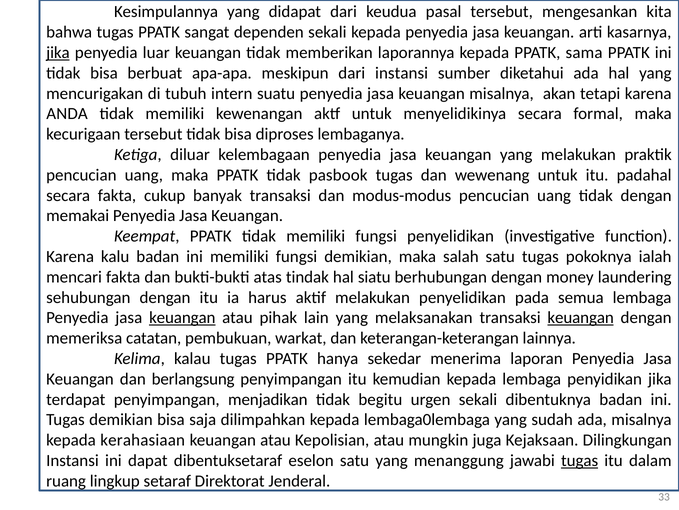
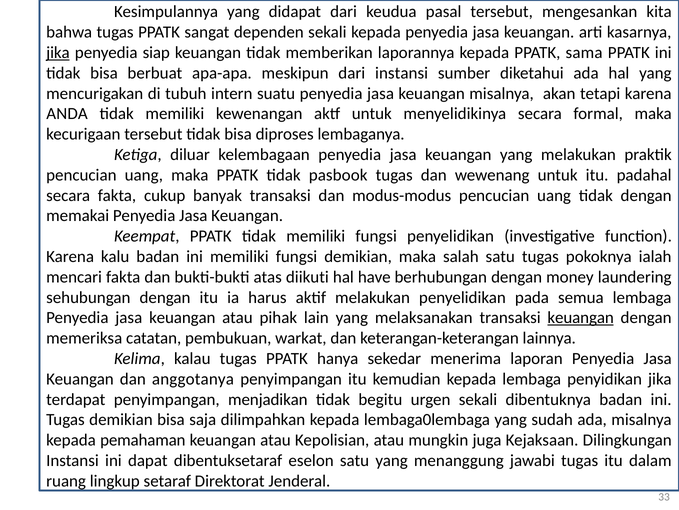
luar: luar -> siap
tindak: tindak -> diikuti
siatu: siatu -> have
keuangan at (182, 317) underline: present -> none
berlangsung: berlangsung -> anggotanya
kerahasiaan: kerahasiaan -> pemahaman
tugas at (580, 460) underline: present -> none
